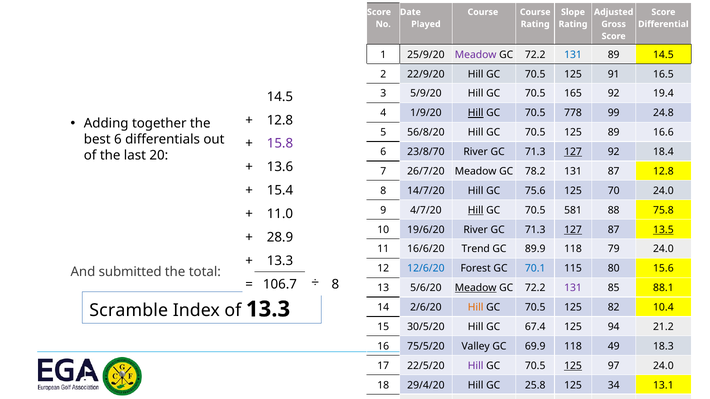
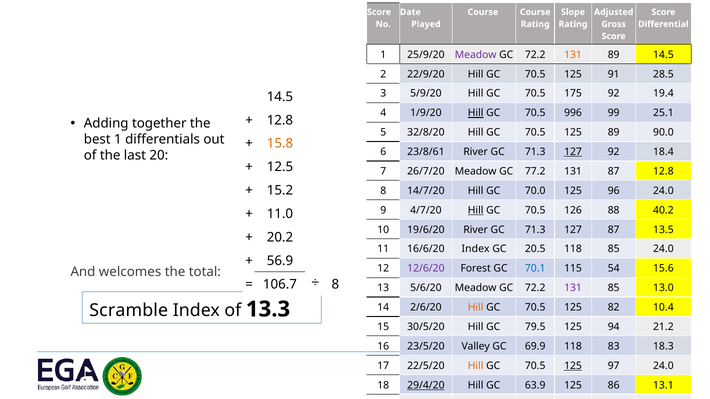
131 at (573, 55) colour: blue -> orange
16.5: 16.5 -> 28.5
165: 165 -> 175
778: 778 -> 996
24.8: 24.8 -> 25.1
56/8/20: 56/8/20 -> 32/8/20
16.6: 16.6 -> 90.0
best 6: 6 -> 1
15.8 colour: purple -> orange
23/8/70: 23/8/70 -> 23/8/61
13.6: 13.6 -> 12.5
78.2: 78.2 -> 77.2
15.4: 15.4 -> 15.2
75.6: 75.6 -> 70.0
70: 70 -> 96
581: 581 -> 126
75.8: 75.8 -> 40.2
127 at (573, 230) underline: present -> none
13.5 underline: present -> none
28.9: 28.9 -> 20.2
16/6/20 Trend: Trend -> Index
89.9: 89.9 -> 20.5
118 79: 79 -> 85
13.3 at (280, 261): 13.3 -> 56.9
12/6/20 colour: blue -> purple
80: 80 -> 54
submitted: submitted -> welcomes
Meadow at (476, 288) underline: present -> none
88.1: 88.1 -> 13.0
67.4: 67.4 -> 79.5
75/5/20: 75/5/20 -> 23/5/20
49: 49 -> 83
Hill at (476, 366) colour: purple -> orange
29/4/20 underline: none -> present
25.8: 25.8 -> 63.9
125 34: 34 -> 86
